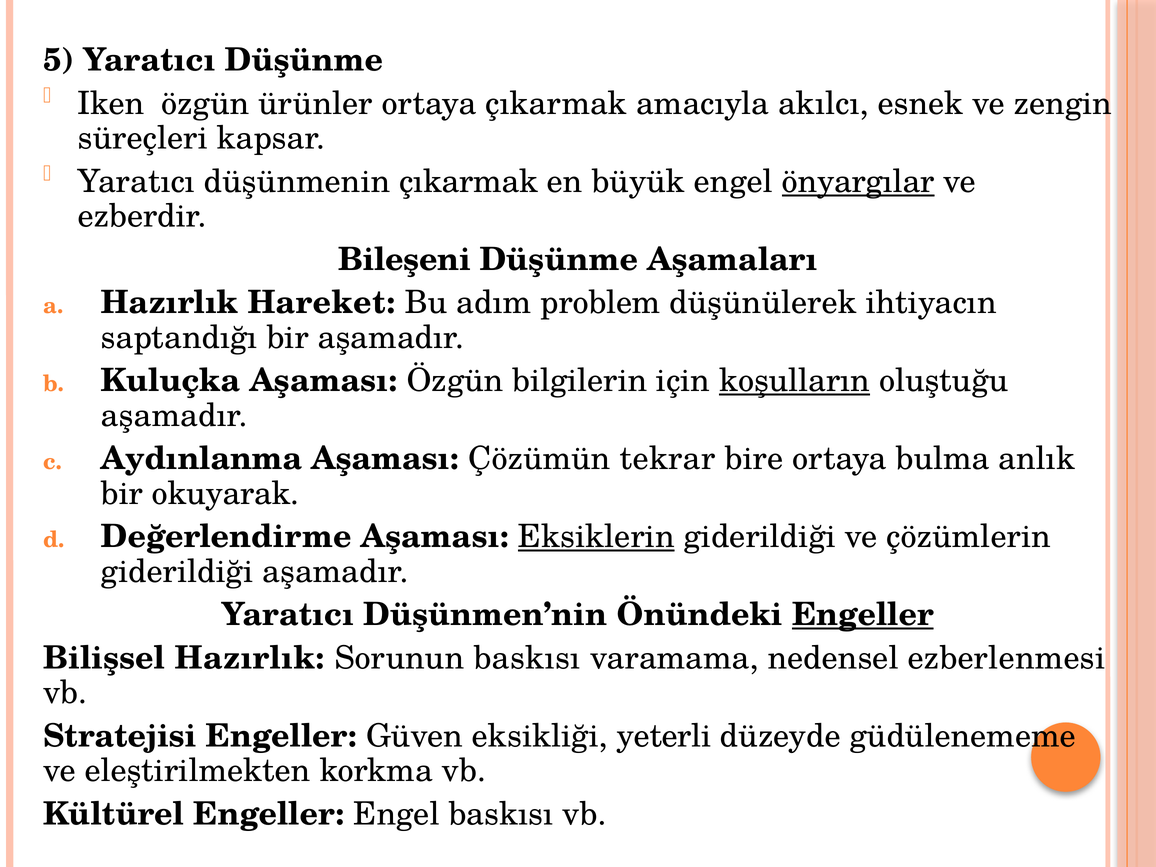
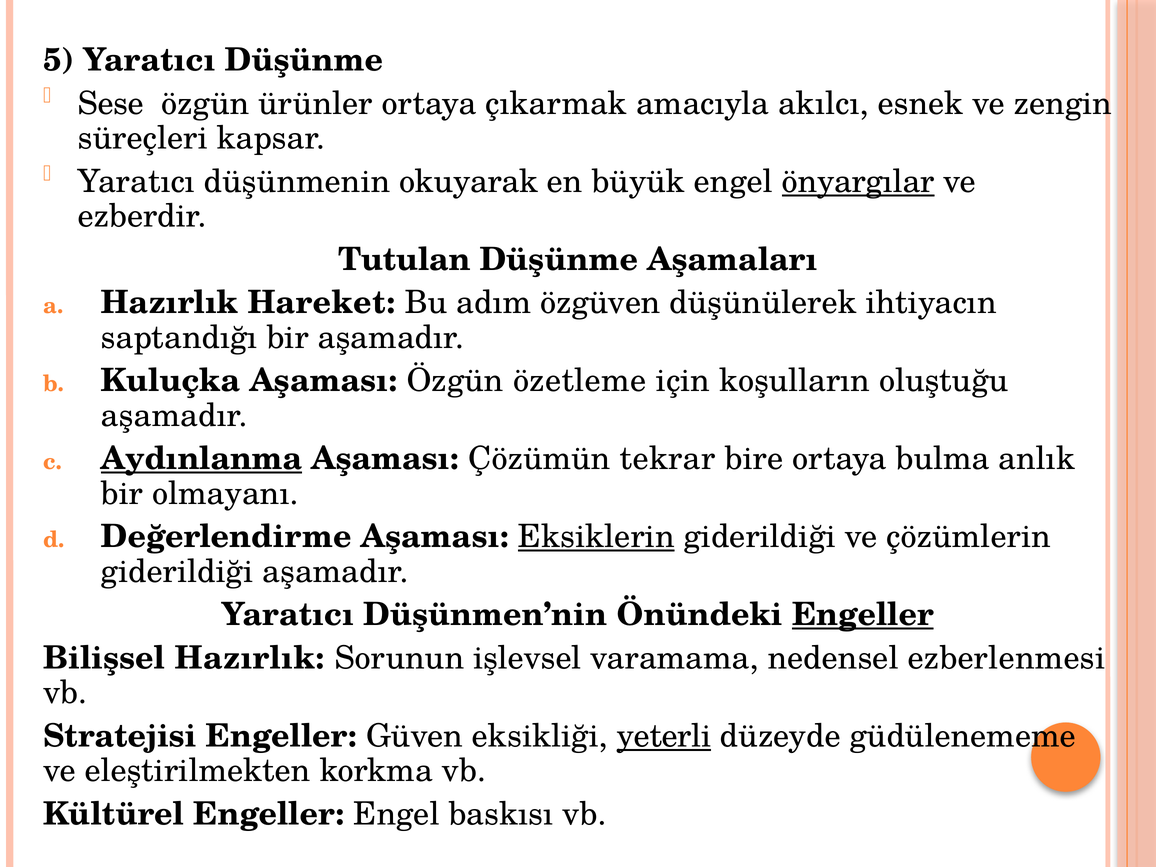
Iken: Iken -> Sese
düşünmenin çıkarmak: çıkarmak -> okuyarak
Bileşeni: Bileşeni -> Tutulan
problem: problem -> özgüven
bilgilerin: bilgilerin -> özetleme
koşulların underline: present -> none
Aydınlanma underline: none -> present
okuyarak: okuyarak -> olmayanı
Sorunun baskısı: baskısı -> işlevsel
yeterli underline: none -> present
